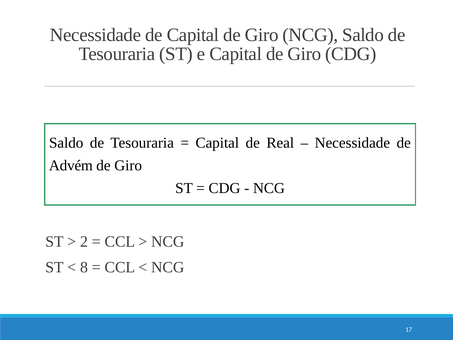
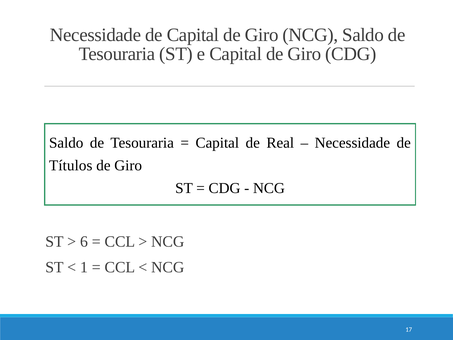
Advém: Advém -> Títulos
2: 2 -> 6
8: 8 -> 1
